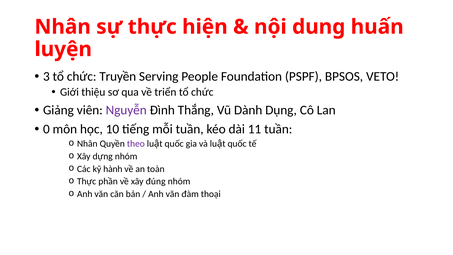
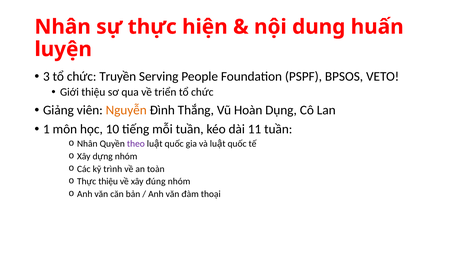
Nguyễn colour: purple -> orange
Dành: Dành -> Hoàn
0: 0 -> 1
hành: hành -> trình
Thực phần: phần -> thiệu
